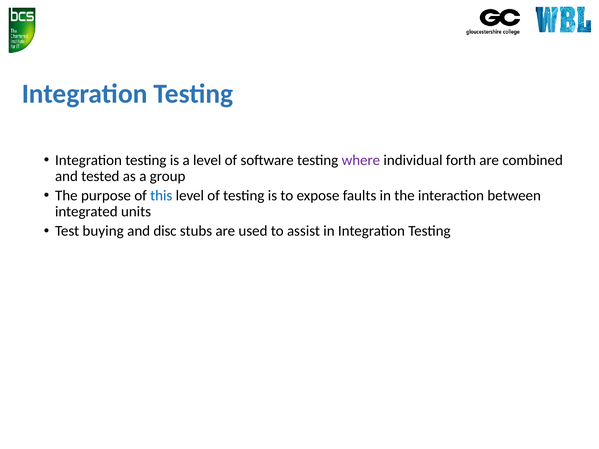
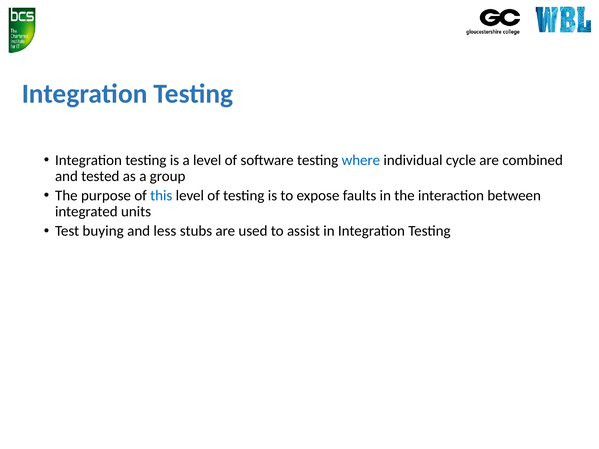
where colour: purple -> blue
forth: forth -> cycle
disc: disc -> less
